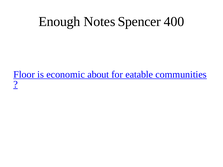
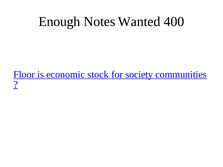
Spencer: Spencer -> Wanted
about: about -> stock
eatable: eatable -> society
